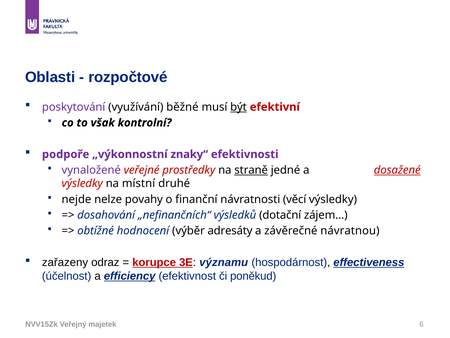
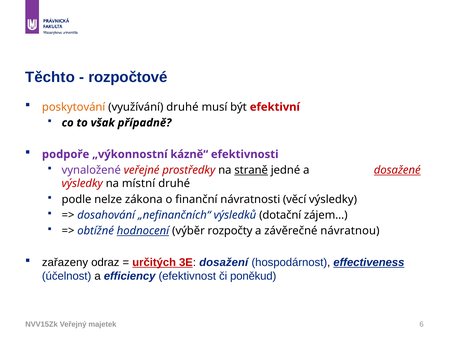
Oblasti: Oblasti -> Těchto
poskytování colour: purple -> orange
využívání běžné: běžné -> druhé
být underline: present -> none
kontrolní: kontrolní -> případně
znaky“: znaky“ -> kázně“
nejde: nejde -> podle
povahy: povahy -> zákona
hodnocení underline: none -> present
adresáty: adresáty -> rozpočty
korupce: korupce -> určitých
významu: významu -> dosažení
efficiency underline: present -> none
